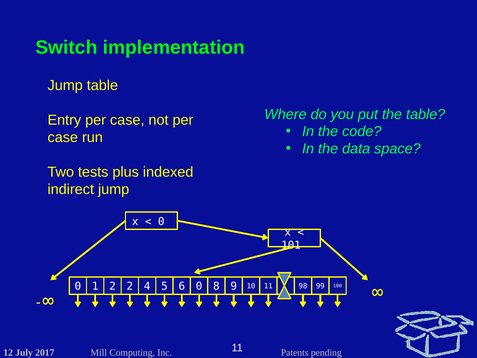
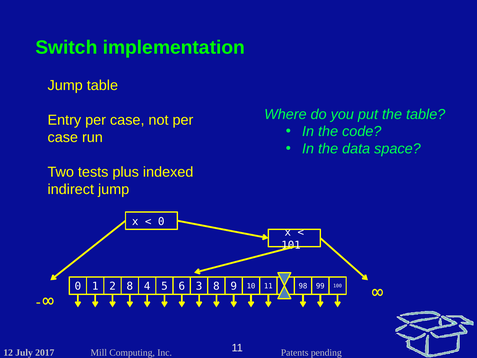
2 2: 2 -> 8
6 0: 0 -> 3
